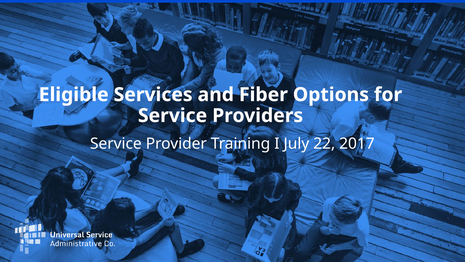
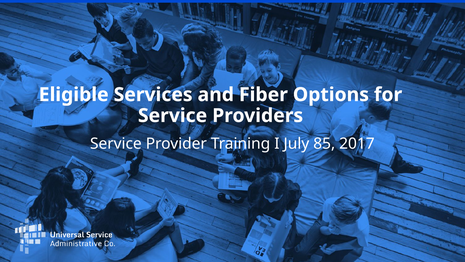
22: 22 -> 85
